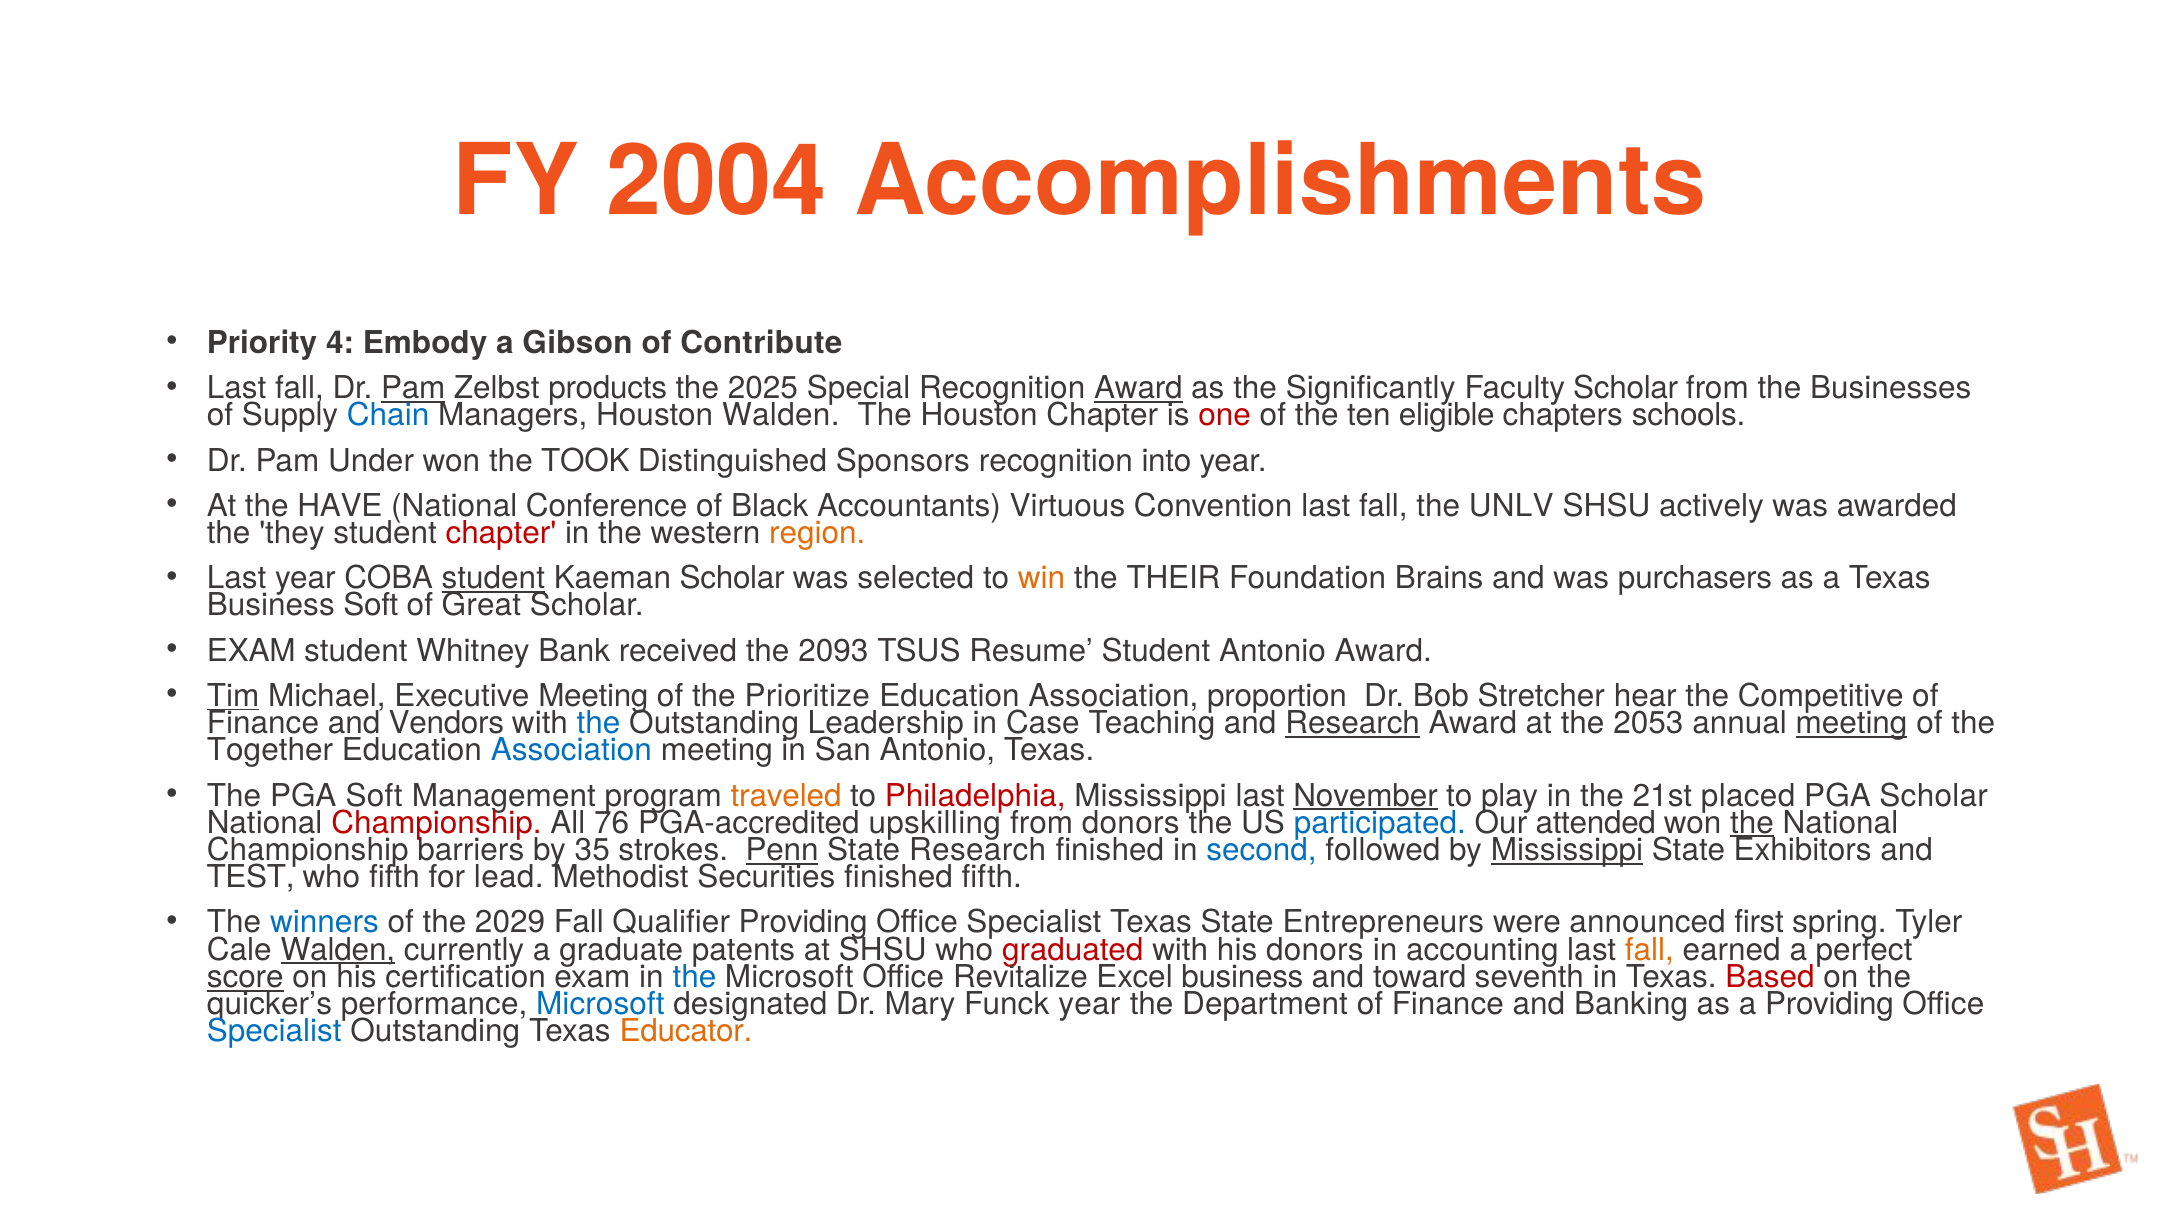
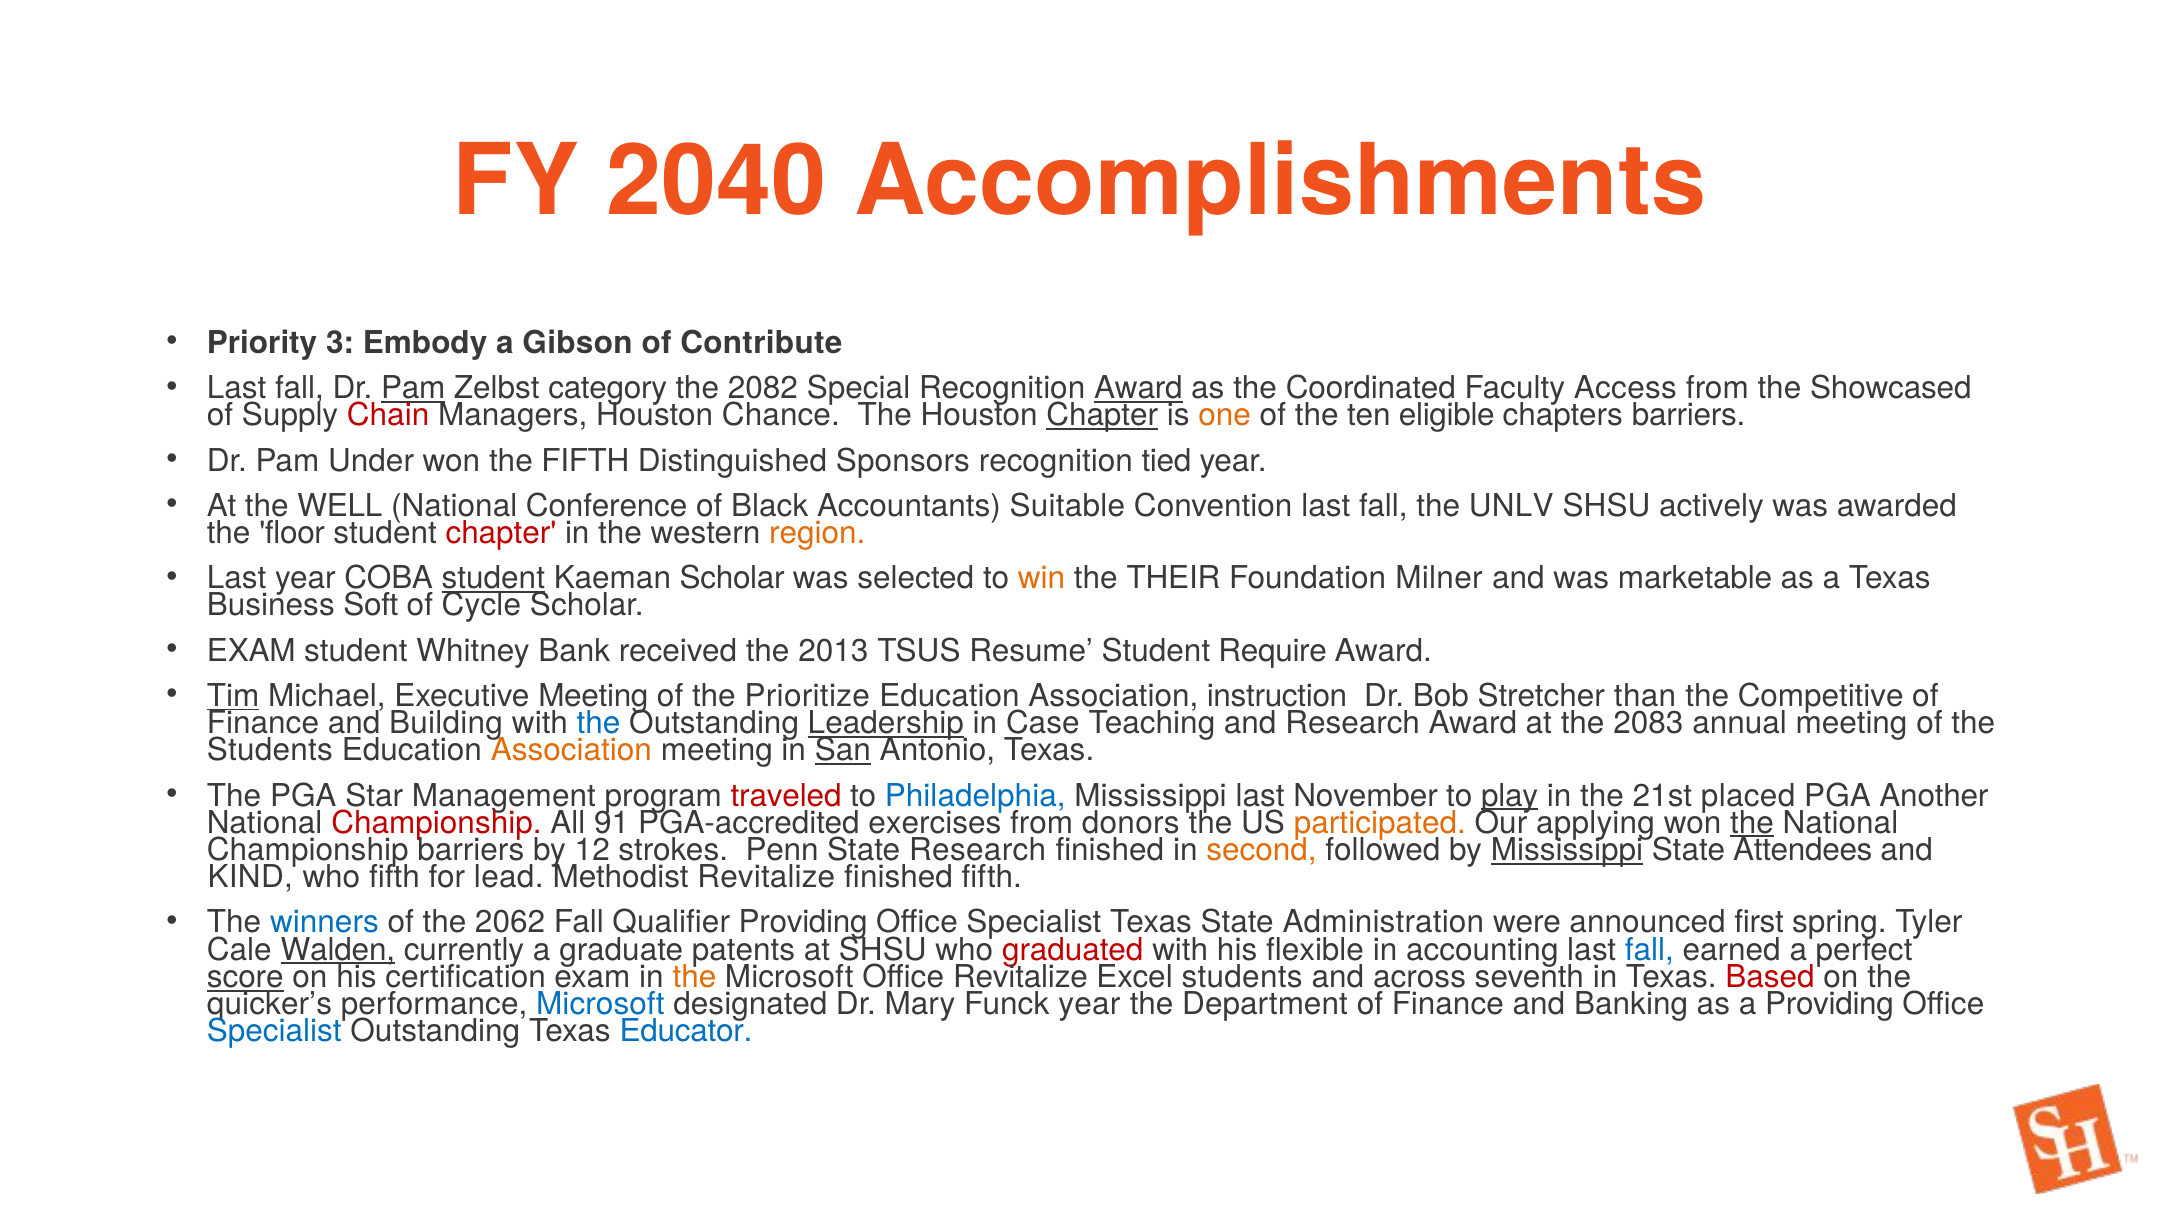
2004: 2004 -> 2040
4: 4 -> 3
products: products -> category
2025: 2025 -> 2082
Significantly: Significantly -> Coordinated
Faculty Scholar: Scholar -> Access
Businesses: Businesses -> Showcased
Chain colour: blue -> red
Houston Walden: Walden -> Chance
Chapter at (1102, 415) underline: none -> present
one colour: red -> orange
chapters schools: schools -> barriers
the TOOK: TOOK -> FIFTH
into: into -> tied
HAVE: HAVE -> WELL
Virtuous: Virtuous -> Suitable
they: they -> floor
Brains: Brains -> Milner
purchasers: purchasers -> marketable
Great: Great -> Cycle
2093: 2093 -> 2013
Student Antonio: Antonio -> Require
proportion: proportion -> instruction
hear: hear -> than
Vendors: Vendors -> Building
Leadership underline: none -> present
Research at (1353, 723) underline: present -> none
2053: 2053 -> 2083
meeting at (1852, 723) underline: present -> none
Together at (270, 750): Together -> Students
Association at (571, 750) colour: blue -> orange
San underline: none -> present
PGA Soft: Soft -> Star
traveled colour: orange -> red
Philadelphia colour: red -> blue
November underline: present -> none
play underline: none -> present
PGA Scholar: Scholar -> Another
76: 76 -> 91
upskilling: upskilling -> exercises
participated colour: blue -> orange
attended: attended -> applying
35: 35 -> 12
Penn underline: present -> none
second colour: blue -> orange
Exhibitors: Exhibitors -> Attendees
TEST: TEST -> KIND
Methodist Securities: Securities -> Revitalize
2029: 2029 -> 2062
Entrepreneurs: Entrepreneurs -> Administration
his donors: donors -> flexible
fall at (1649, 950) colour: orange -> blue
the at (694, 977) colour: blue -> orange
Excel business: business -> students
toward: toward -> across
Educator colour: orange -> blue
